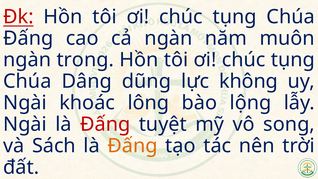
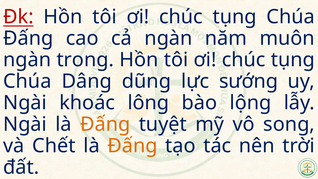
không: không -> sướng
Đấng at (105, 124) colour: red -> orange
Sách: Sách -> Chết
